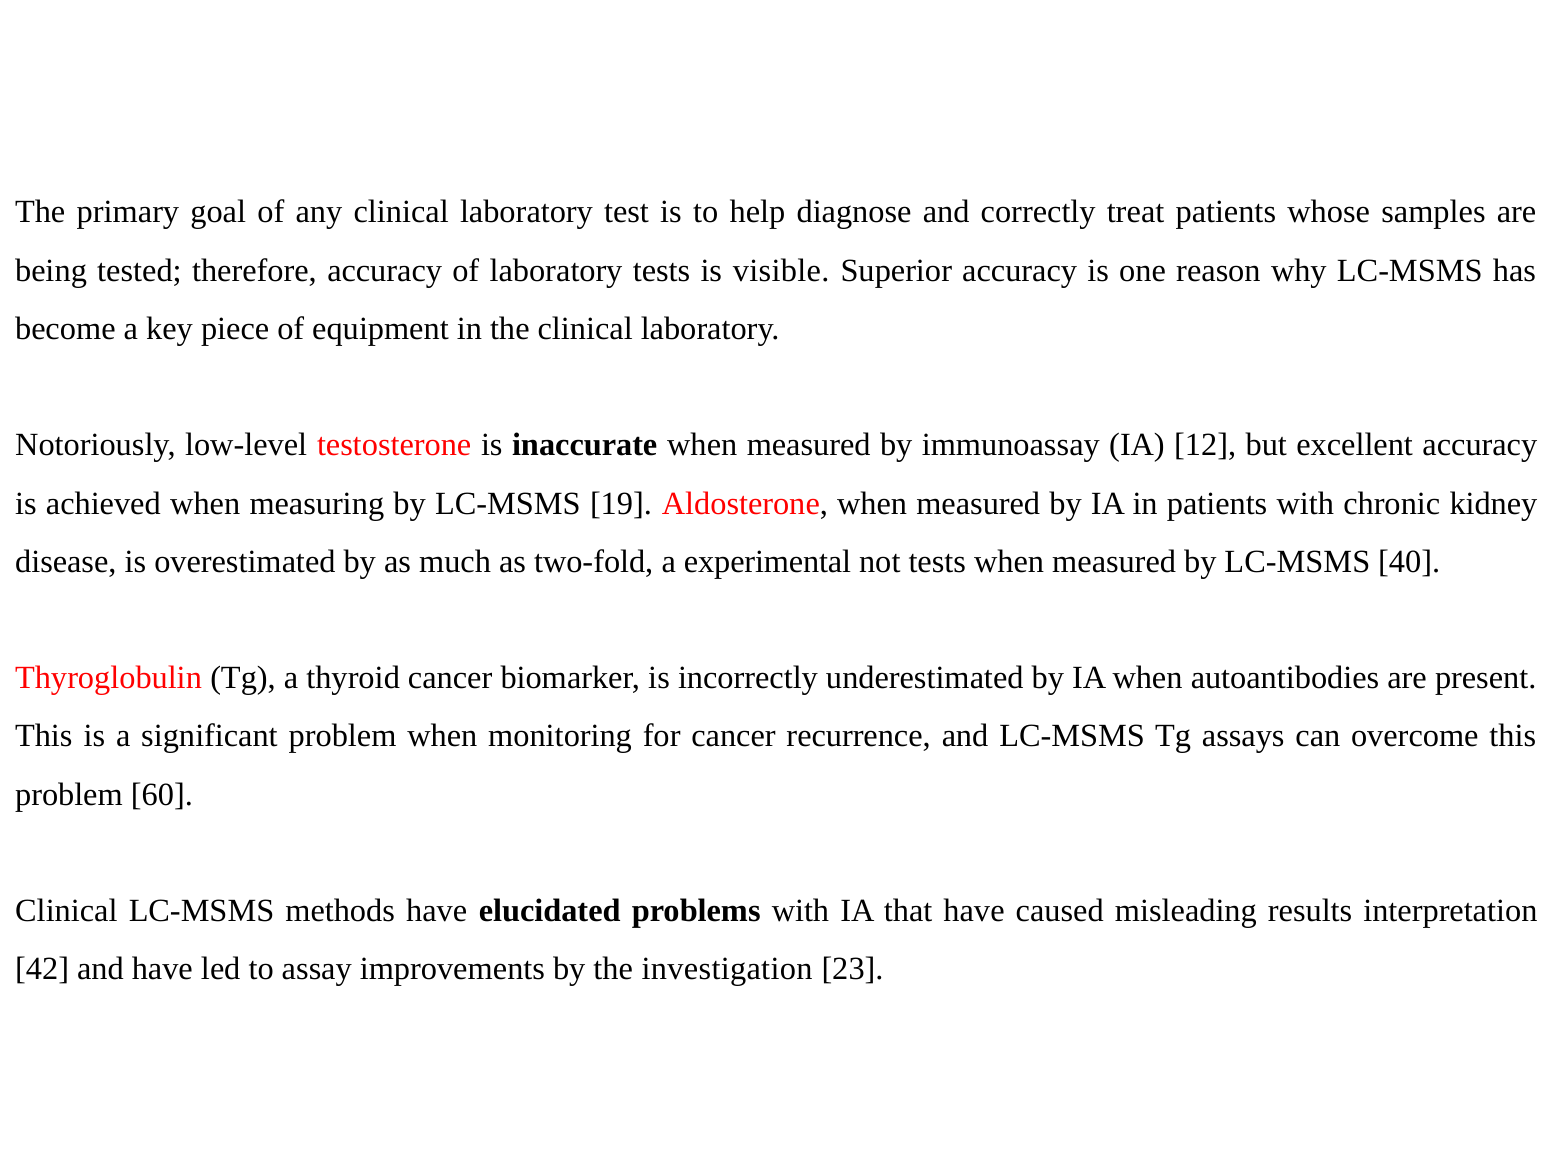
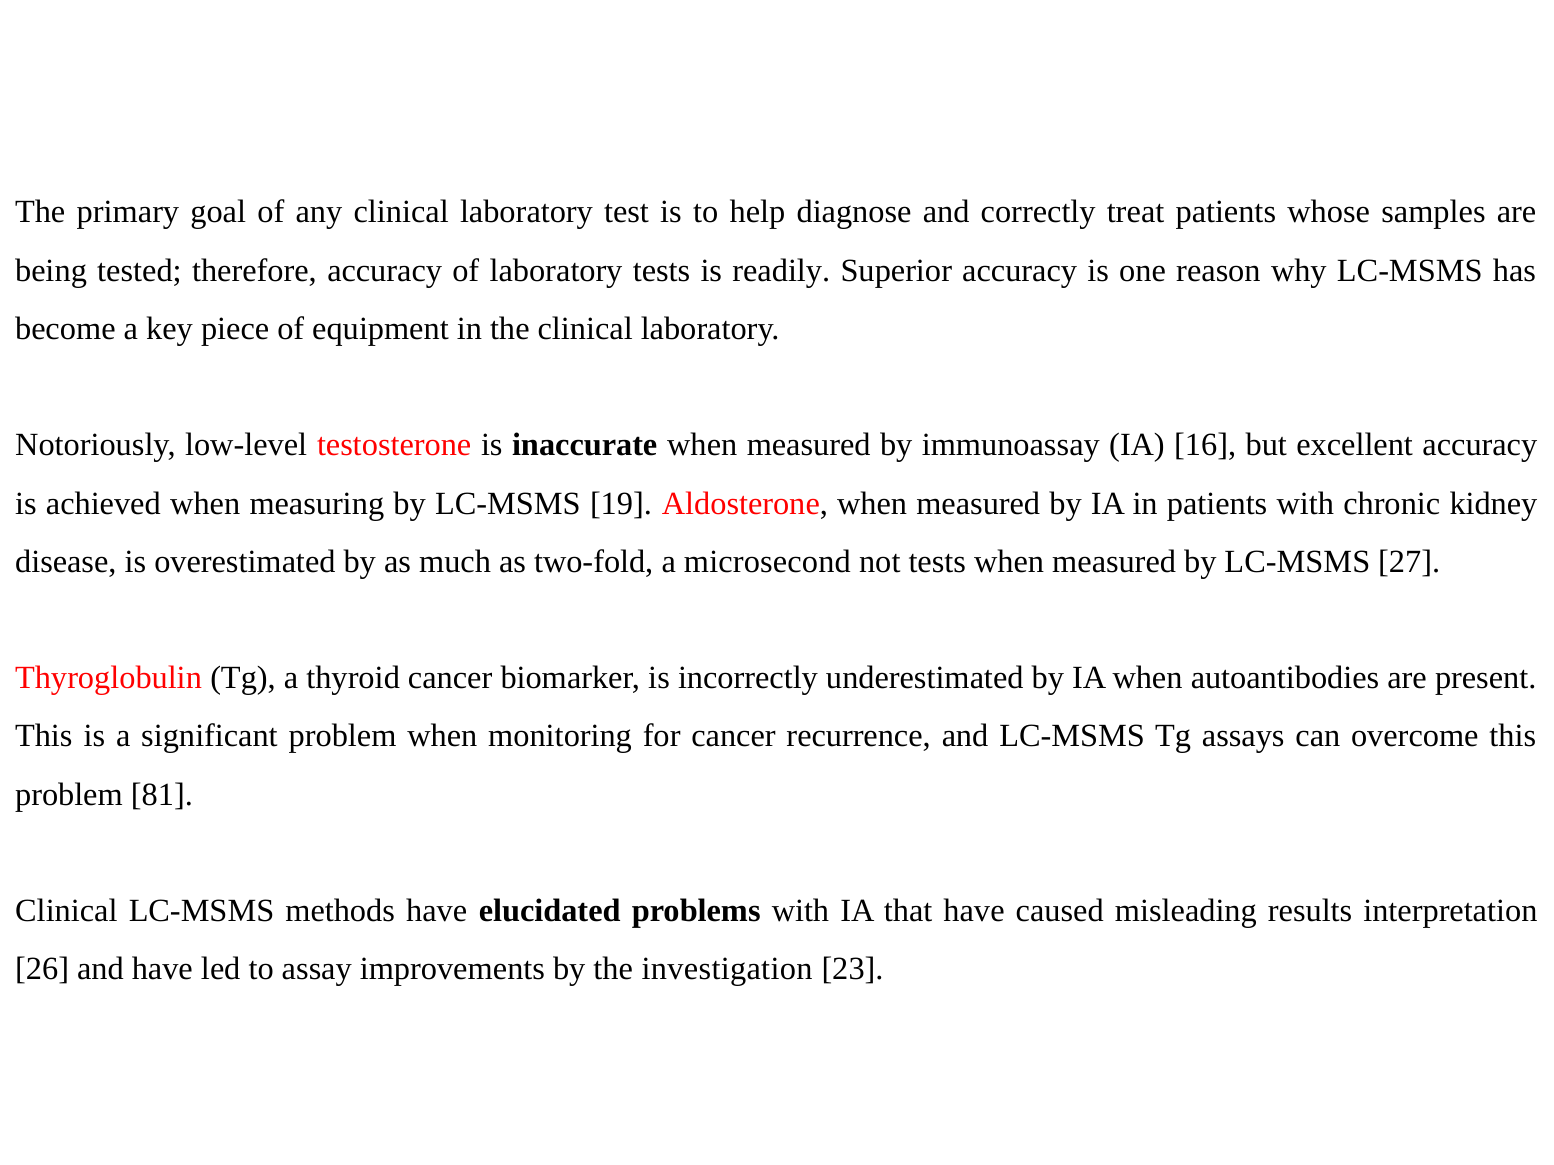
visible: visible -> readily
12: 12 -> 16
experimental: experimental -> microsecond
40: 40 -> 27
60: 60 -> 81
42: 42 -> 26
